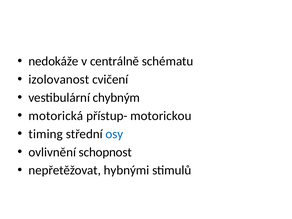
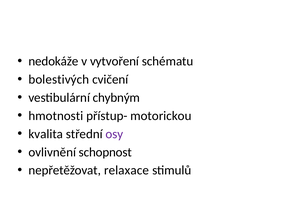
centrálně: centrálně -> vytvoření
izolovanost: izolovanost -> bolestivých
motorická: motorická -> hmotnosti
timing: timing -> kvalita
osy colour: blue -> purple
hybnými: hybnými -> relaxace
